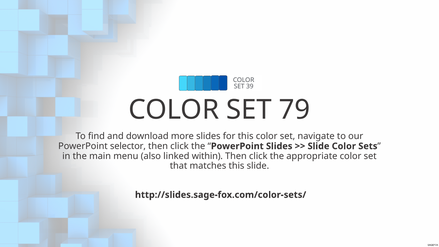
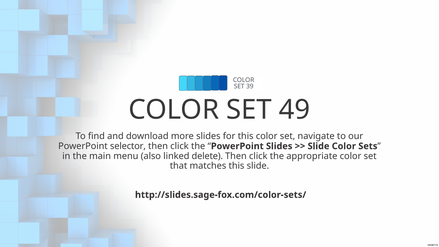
79: 79 -> 49
within: within -> delete
